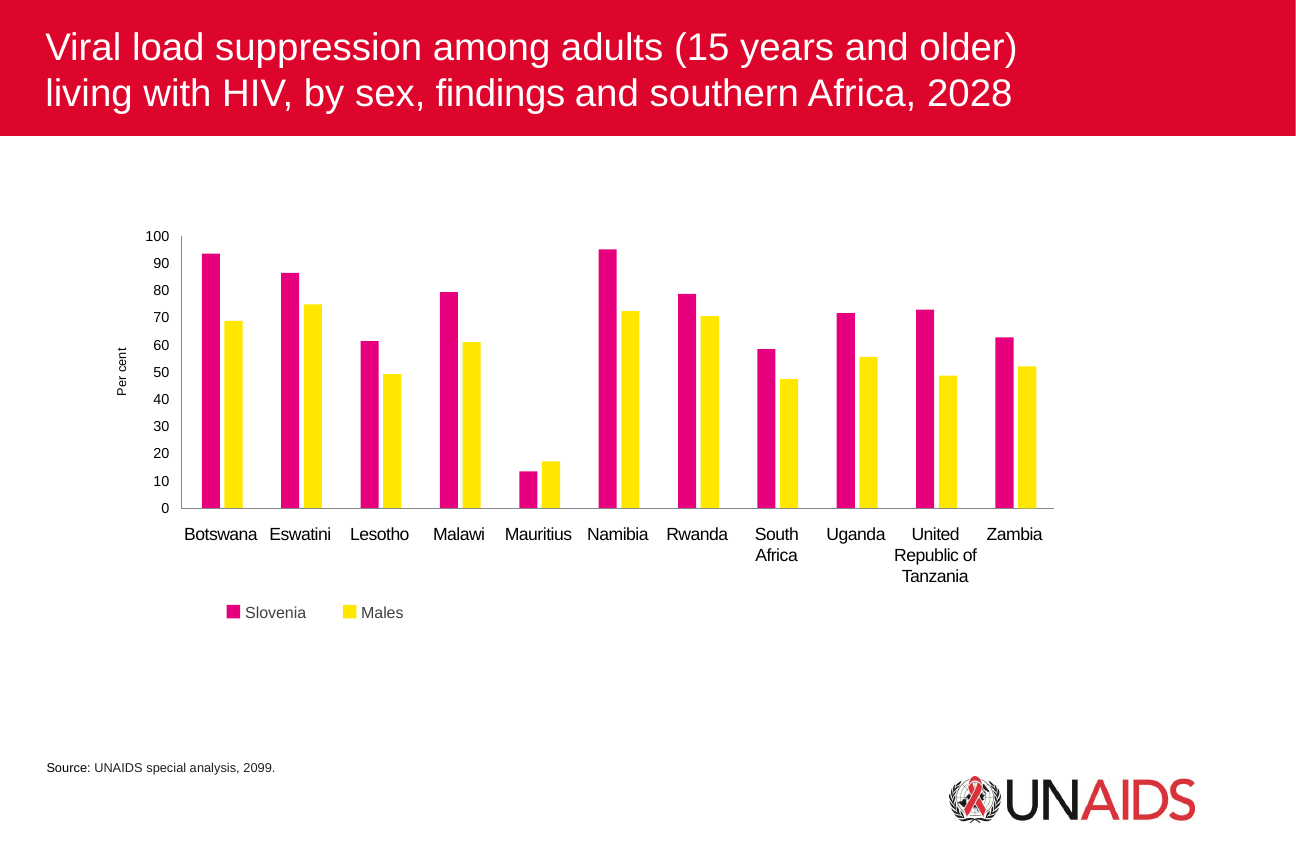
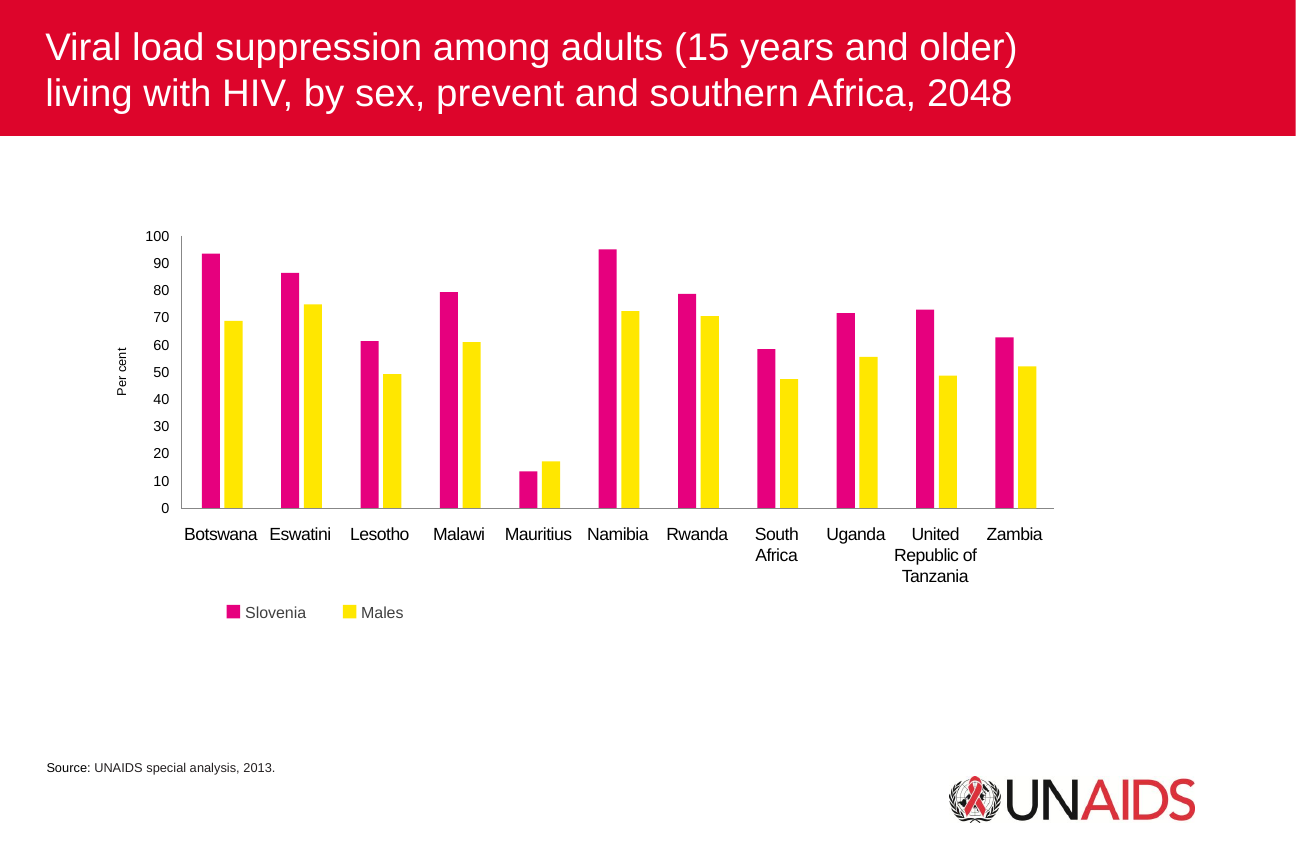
findings: findings -> prevent
2028: 2028 -> 2048
2099: 2099 -> 2013
